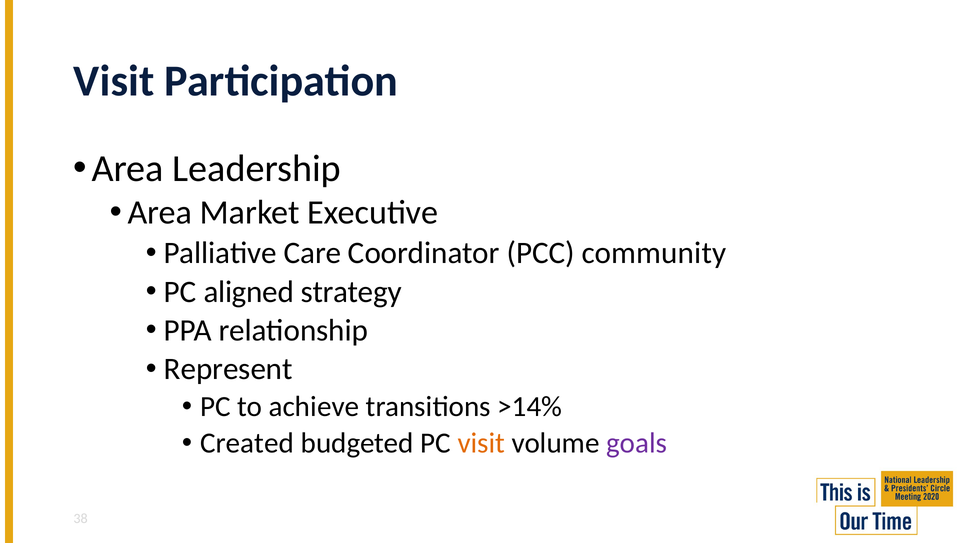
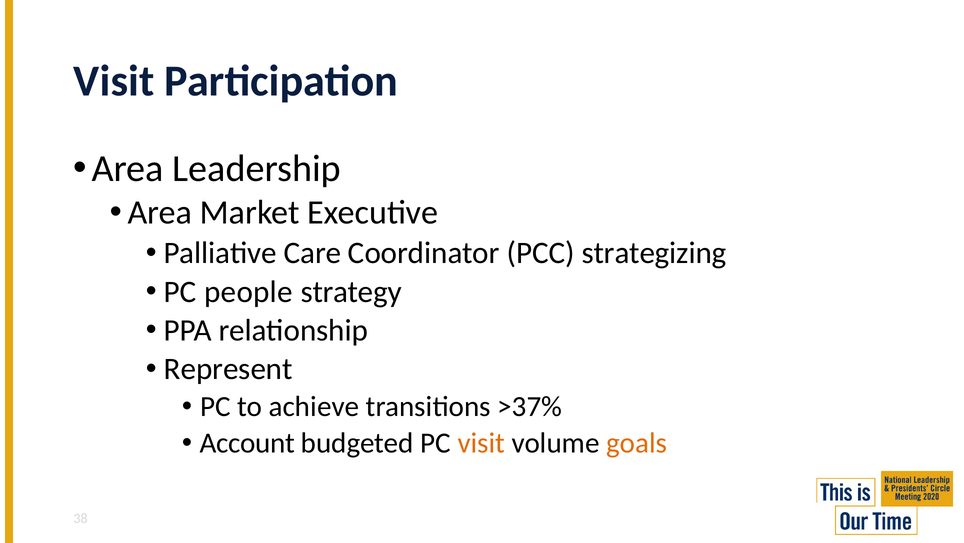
community: community -> strategizing
aligned: aligned -> people
>14%: >14% -> >37%
Created: Created -> Account
goals colour: purple -> orange
